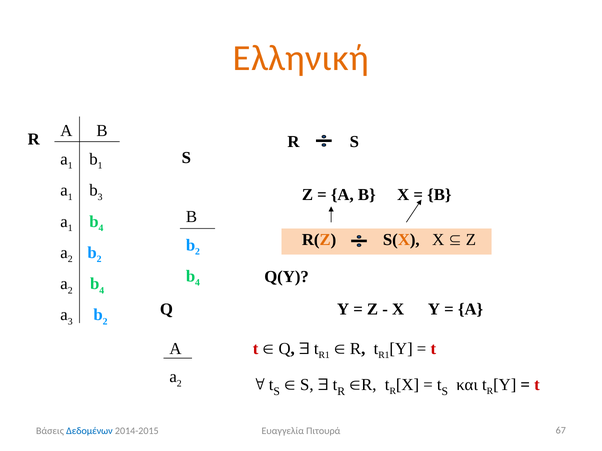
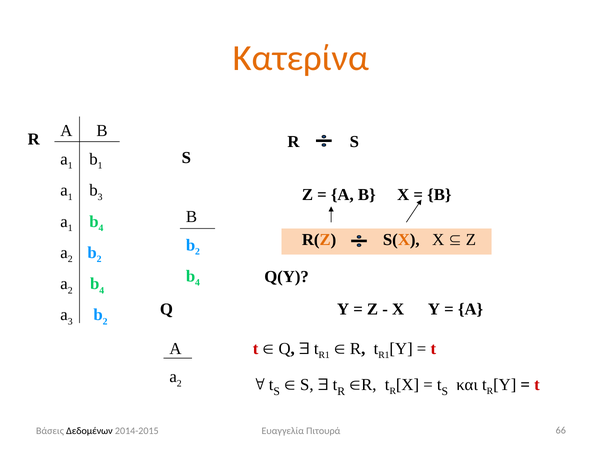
Ελληνική: Ελληνική -> Κατερίνα
Δεδομένων colour: blue -> black
67: 67 -> 66
